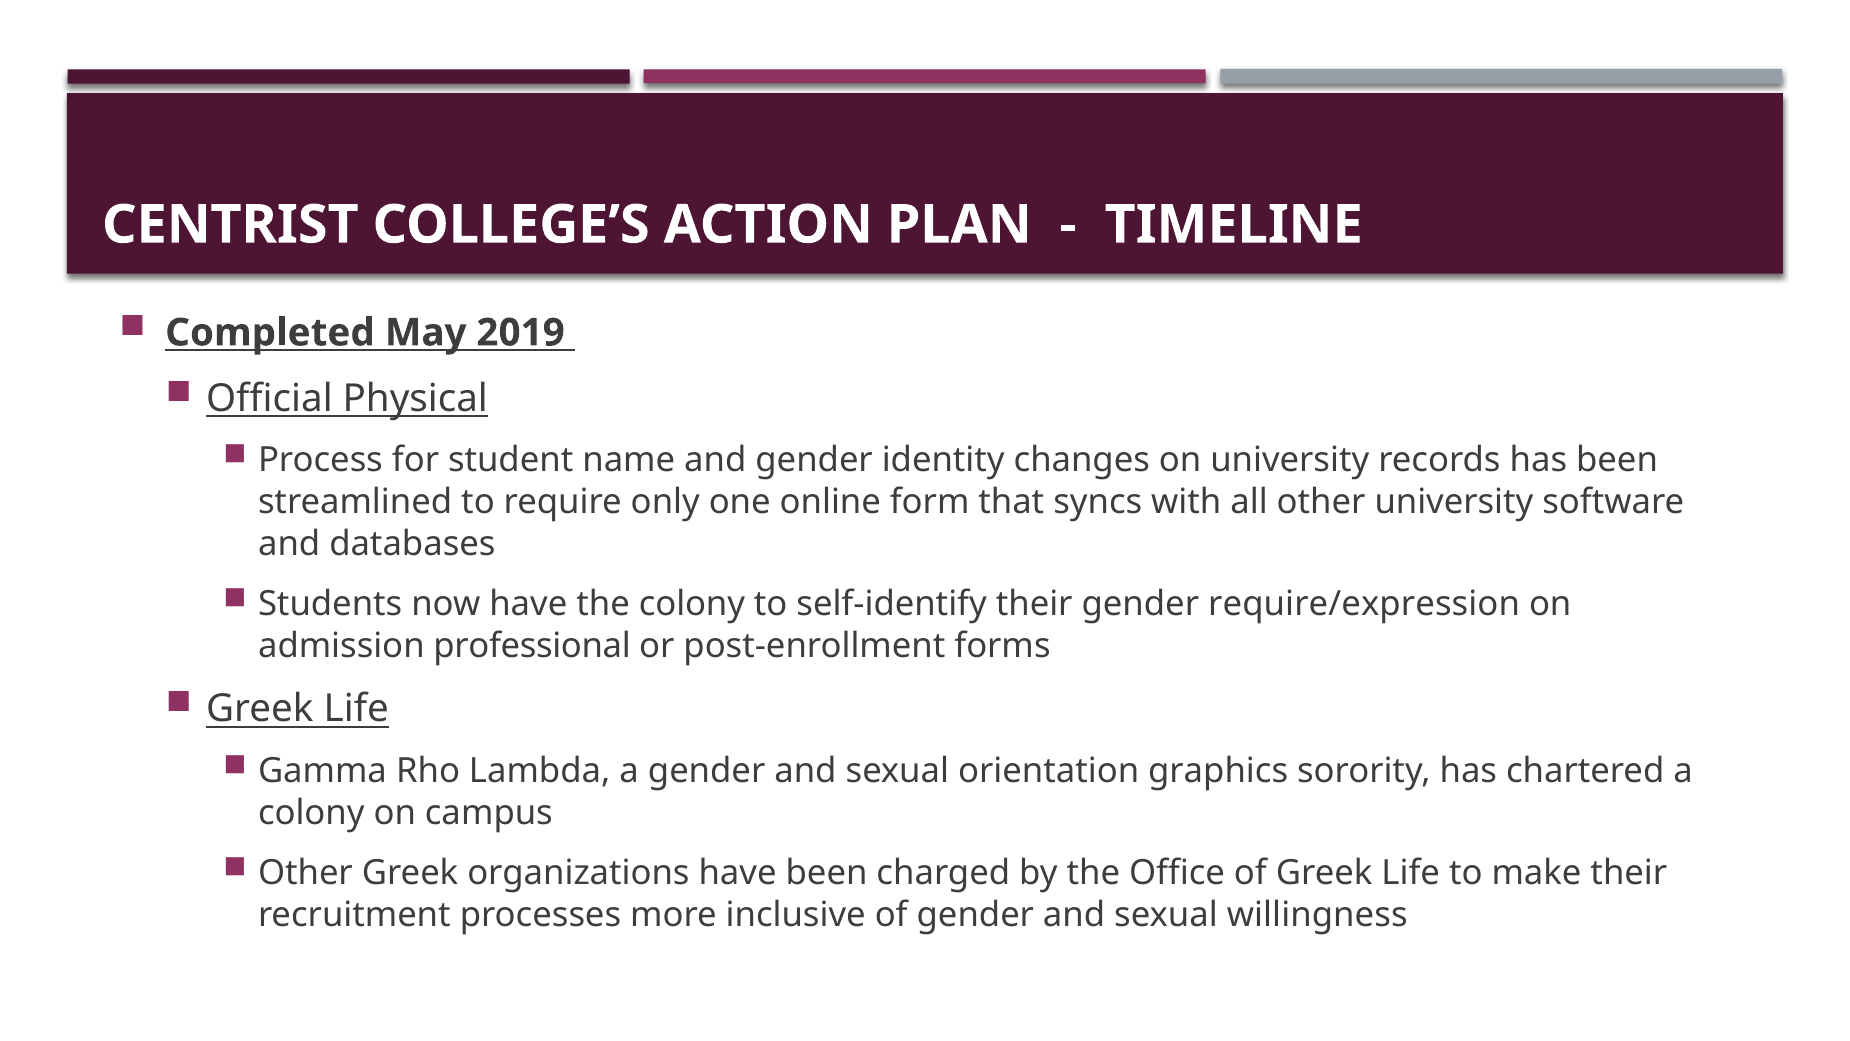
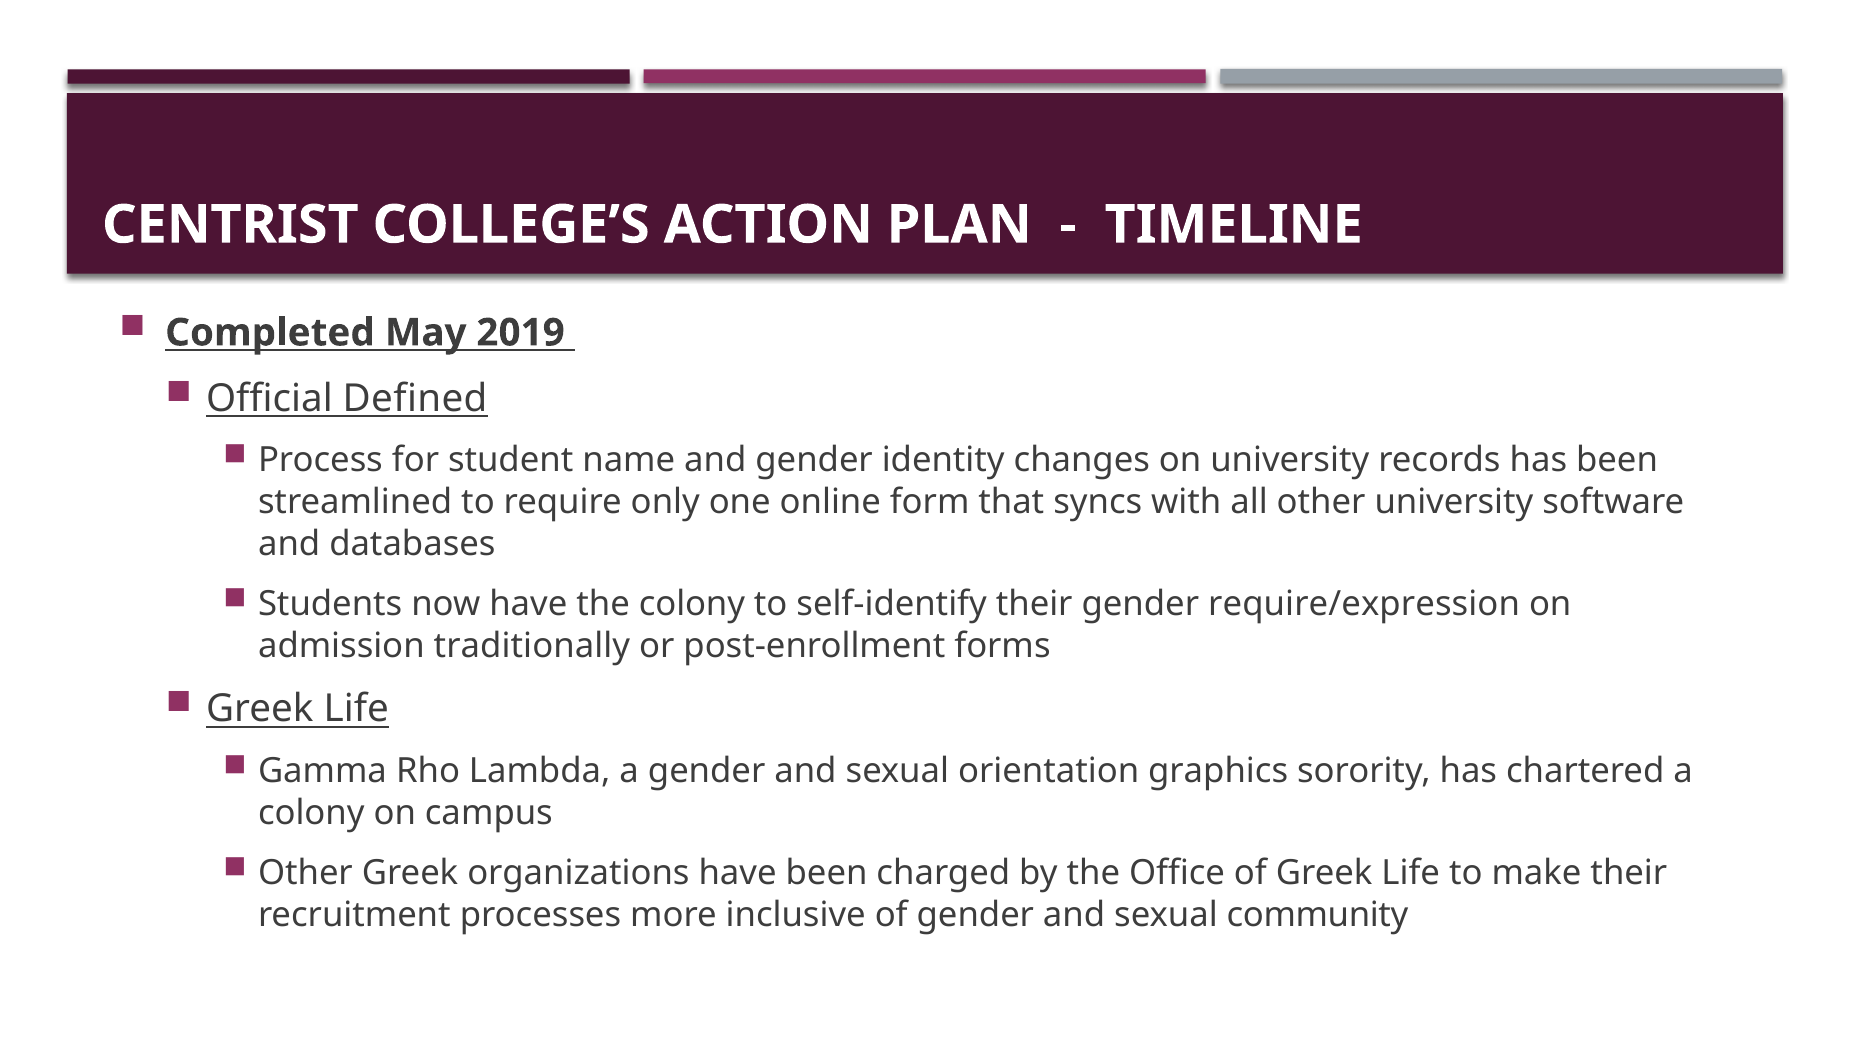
Physical: Physical -> Defined
professional: professional -> traditionally
willingness: willingness -> community
